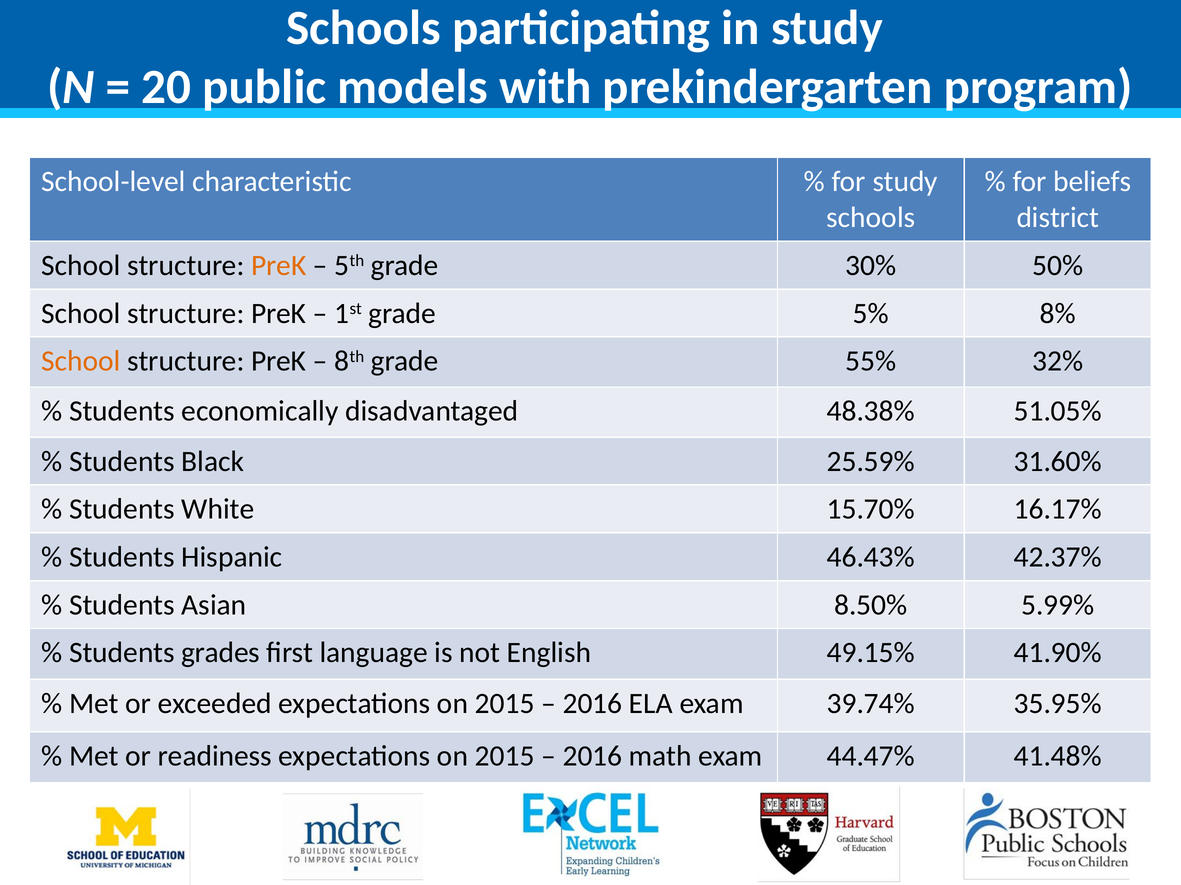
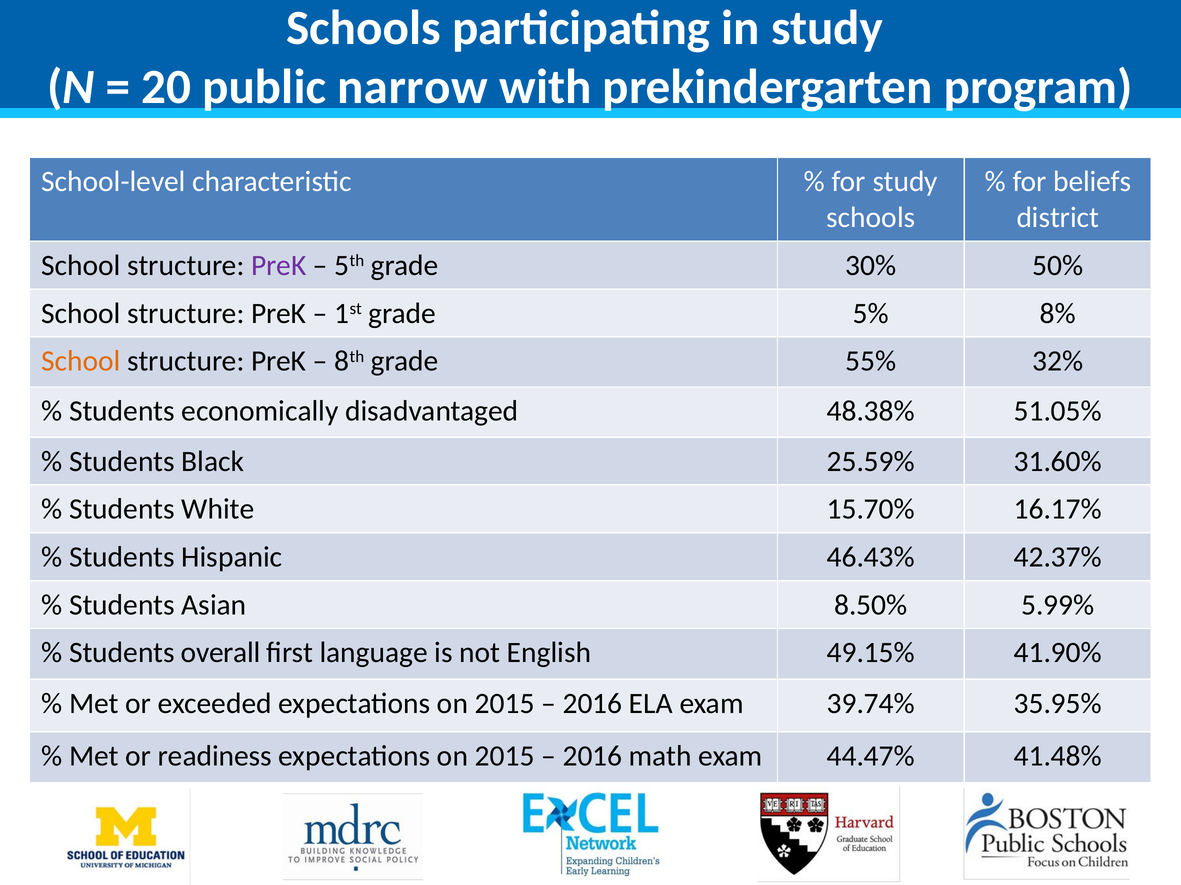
models: models -> narrow
PreK at (279, 266) colour: orange -> purple
grades: grades -> overall
